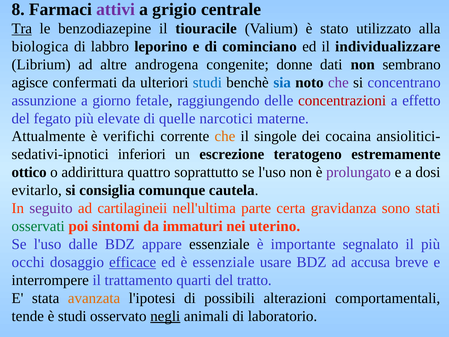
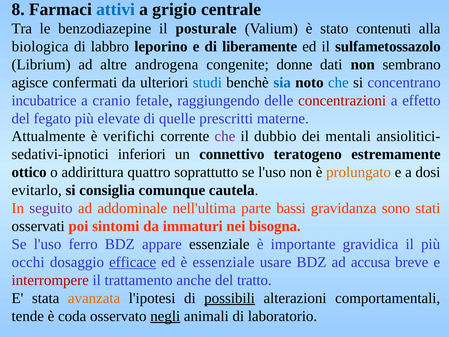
attivi colour: purple -> blue
Tra underline: present -> none
tiouracile: tiouracile -> posturale
utilizzato: utilizzato -> contenuti
cominciano: cominciano -> liberamente
individualizzare: individualizzare -> sulfametossazolo
che at (338, 82) colour: purple -> blue
assunzione: assunzione -> incubatrice
giorno: giorno -> cranio
narcotici: narcotici -> prescritti
che at (225, 136) colour: orange -> purple
singole: singole -> dubbio
cocaina: cocaina -> mentali
escrezione: escrezione -> connettivo
prolungato colour: purple -> orange
cartilagineii: cartilagineii -> addominale
certa: certa -> bassi
osservati colour: green -> black
uterino: uterino -> bisogna
dalle: dalle -> ferro
segnalato: segnalato -> gravidica
interrompere colour: black -> red
quarti: quarti -> anche
possibili underline: none -> present
è studi: studi -> coda
